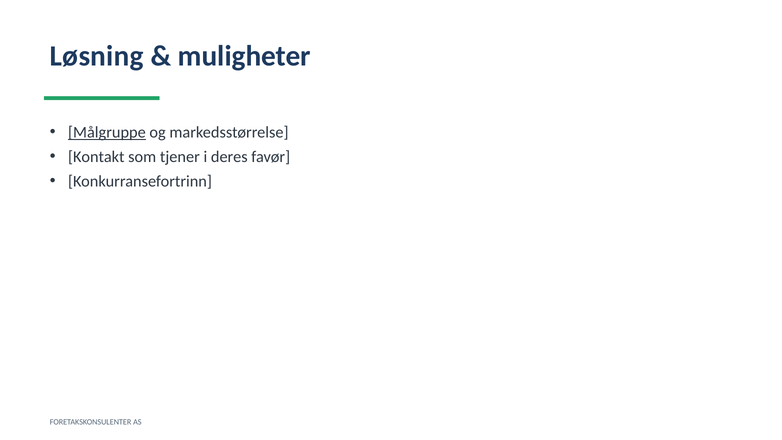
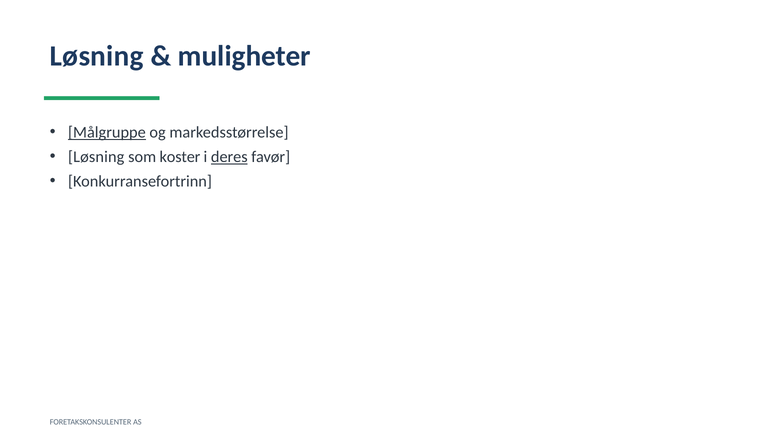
Kontakt at (96, 157): Kontakt -> Løsning
tjener: tjener -> koster
deres underline: none -> present
